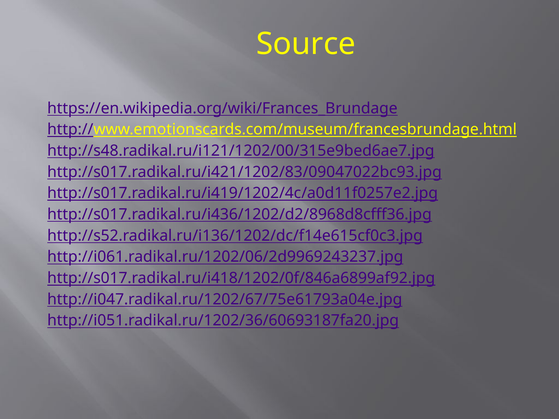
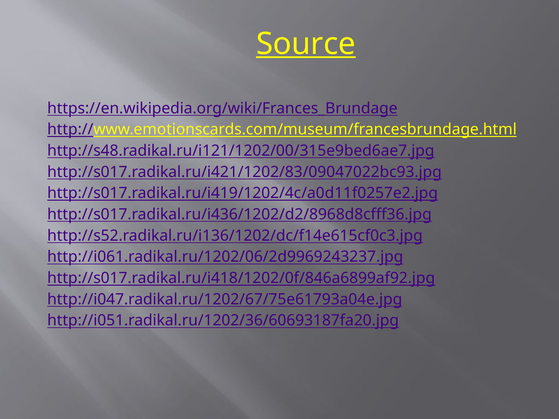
Source underline: none -> present
